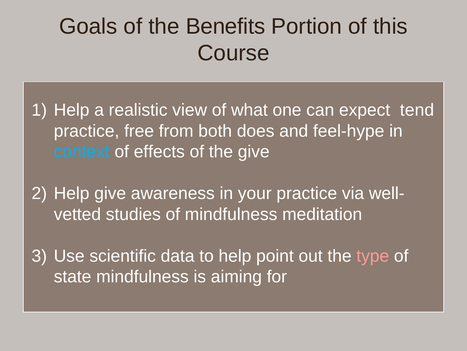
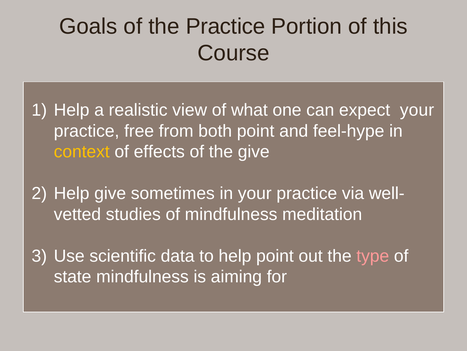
the Benefits: Benefits -> Practice
expect tend: tend -> your
both does: does -> point
context colour: light blue -> yellow
awareness: awareness -> sometimes
